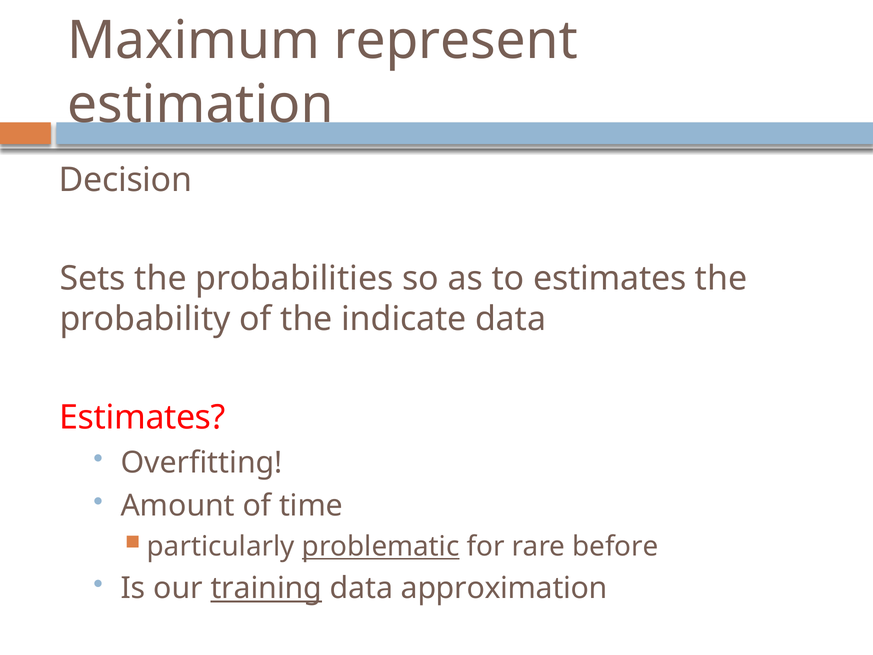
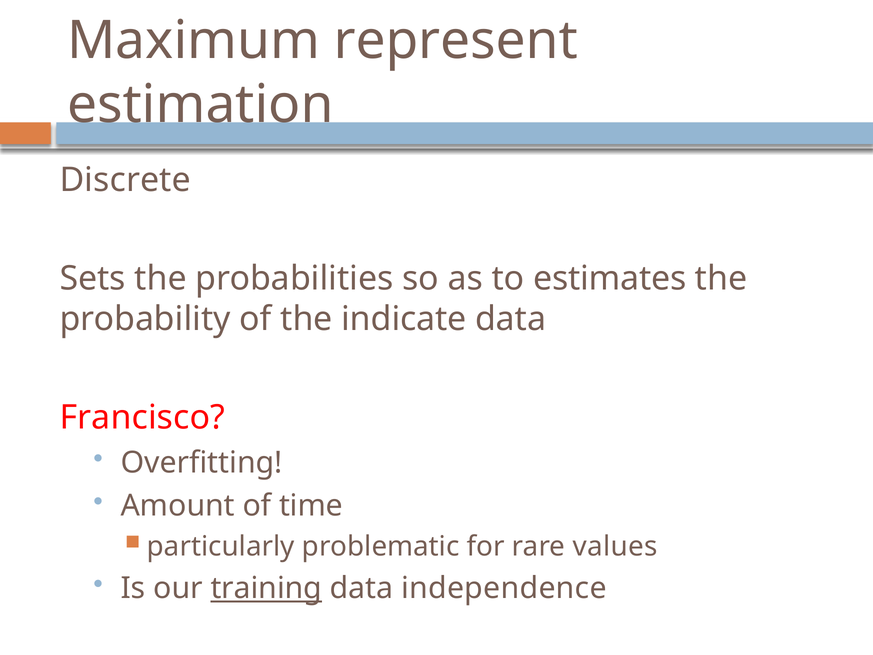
Decision: Decision -> Discrete
Estimates at (142, 418): Estimates -> Francisco
problematic underline: present -> none
before: before -> values
approximation: approximation -> independence
